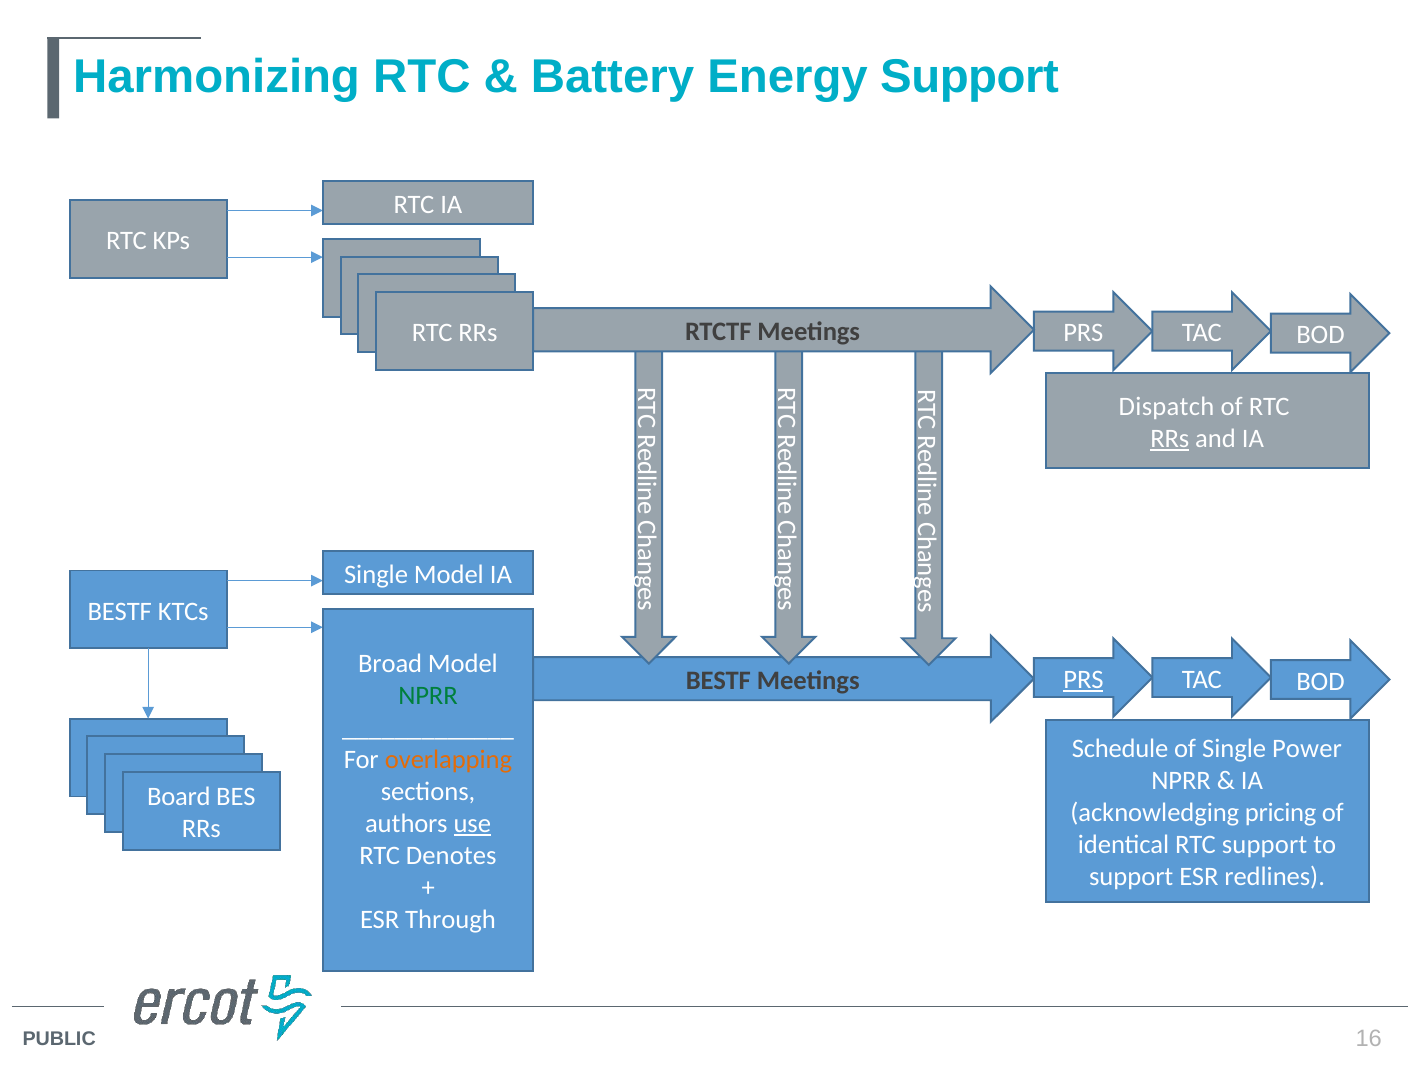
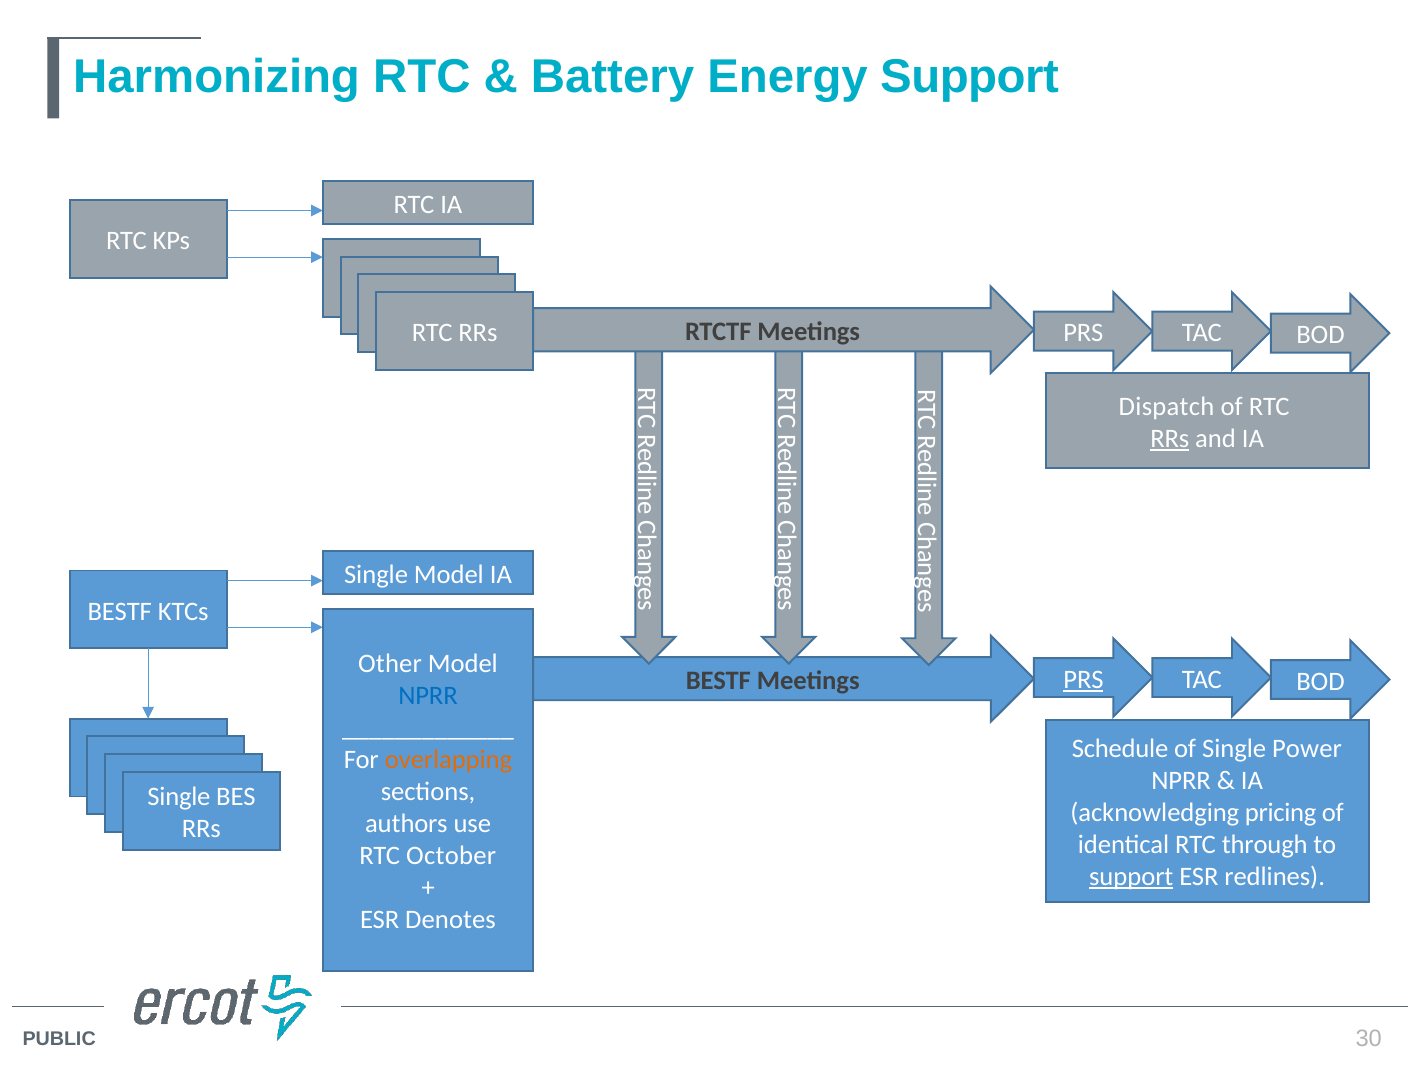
Broad: Broad -> Other
NPRR at (428, 696) colour: green -> blue
Board at (179, 797): Board -> Single
use underline: present -> none
RTC support: support -> through
Denotes: Denotes -> October
support at (1131, 877) underline: none -> present
Through: Through -> Denotes
16: 16 -> 30
